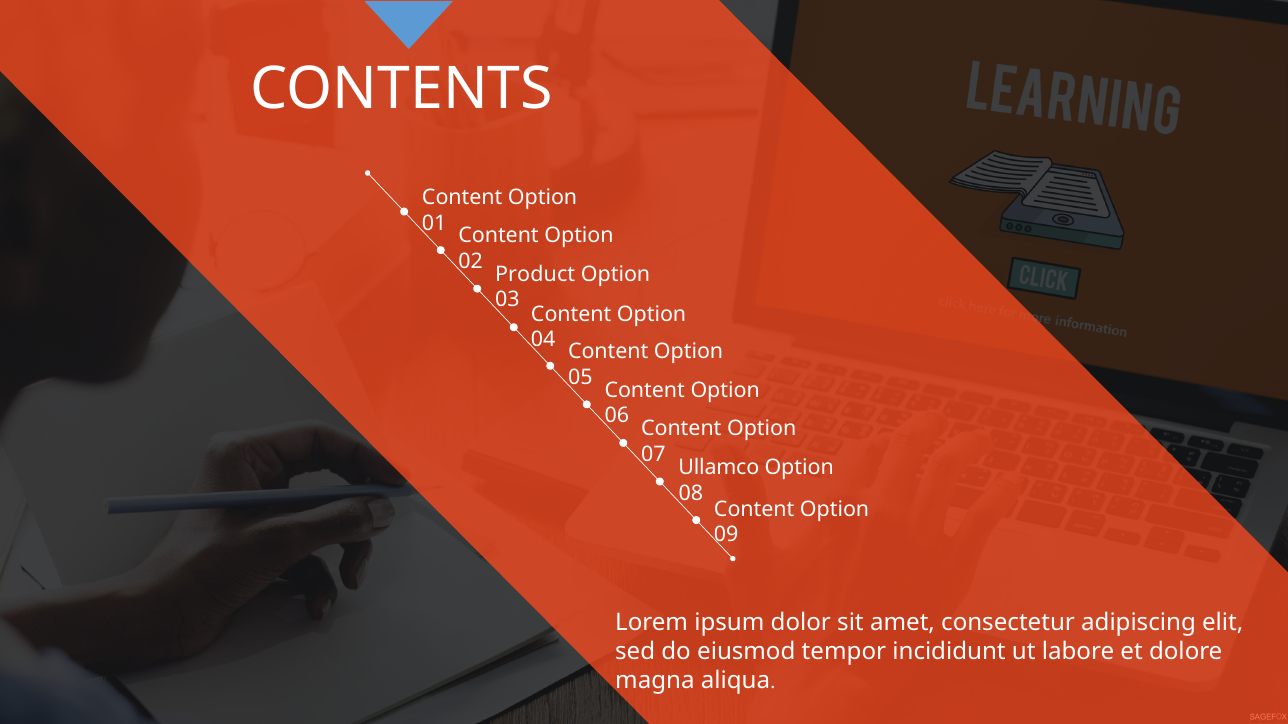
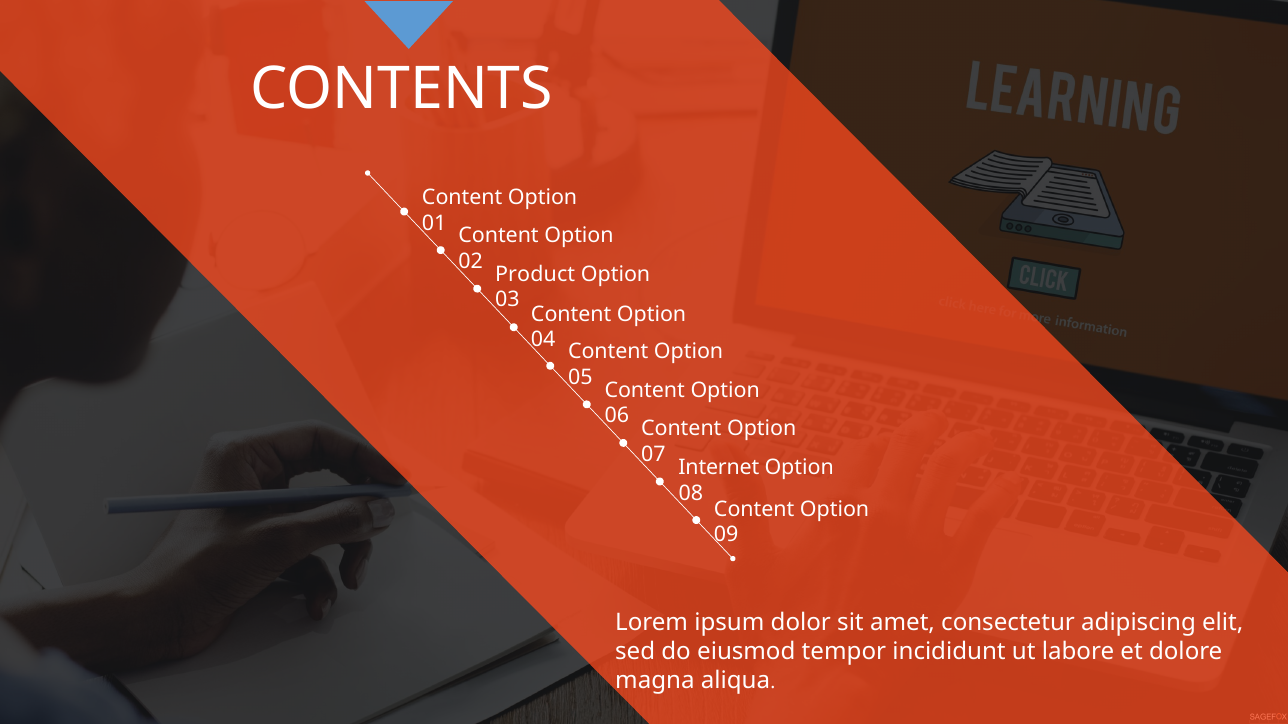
Ullamco: Ullamco -> Internet
